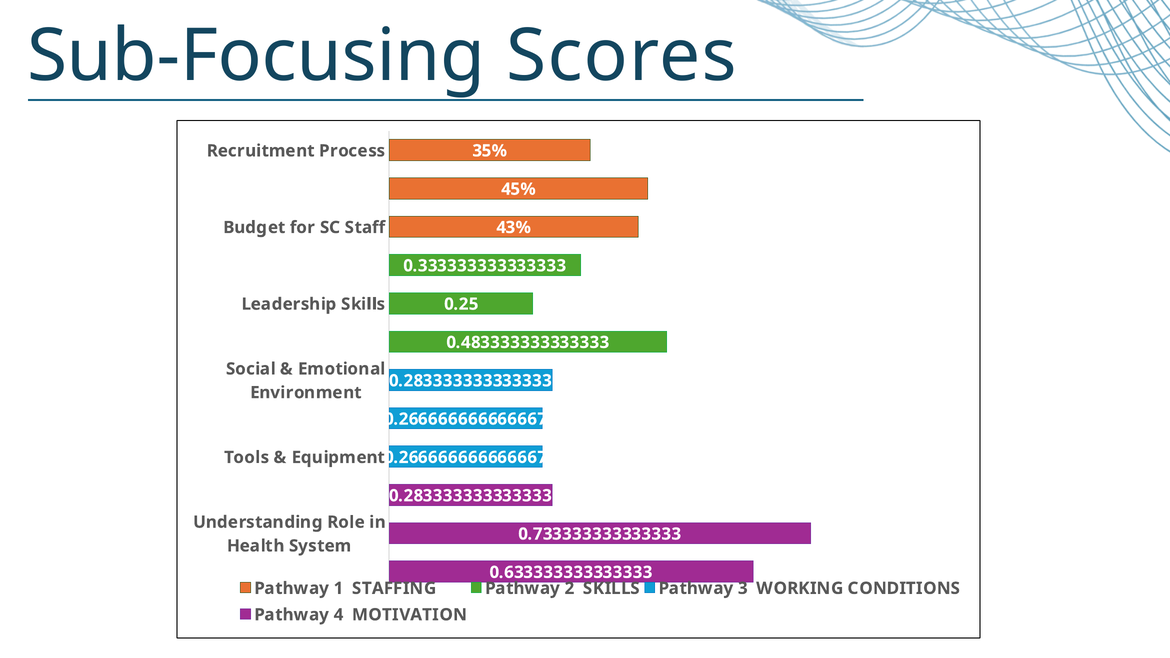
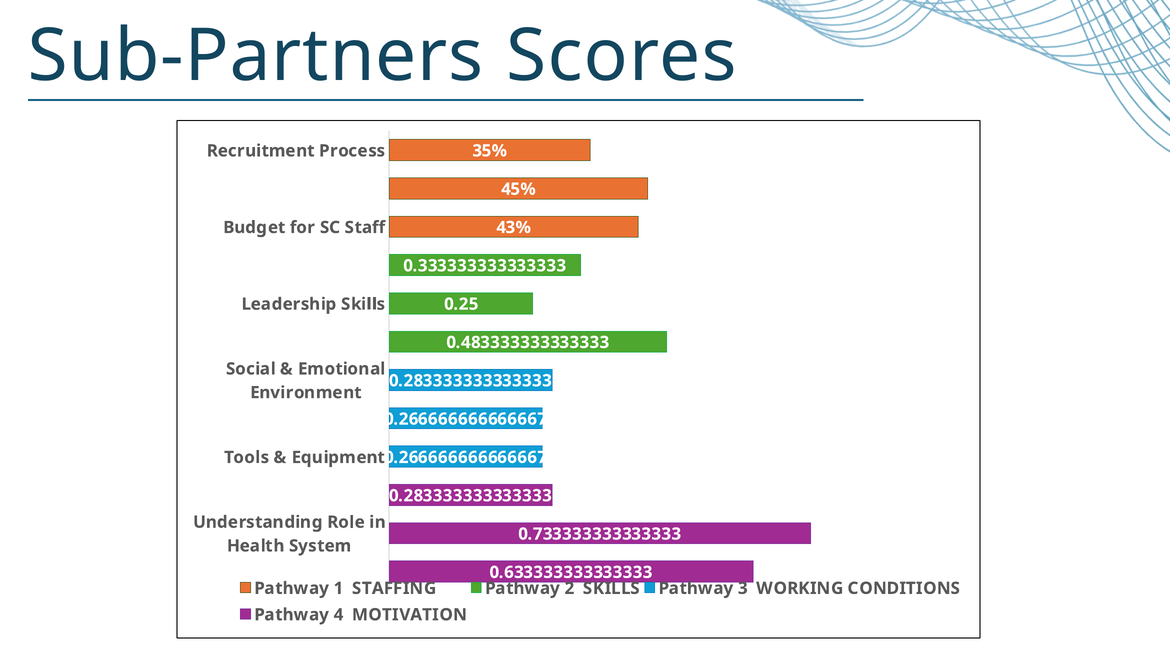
Sub-Focusing: Sub-Focusing -> Sub-Partners
